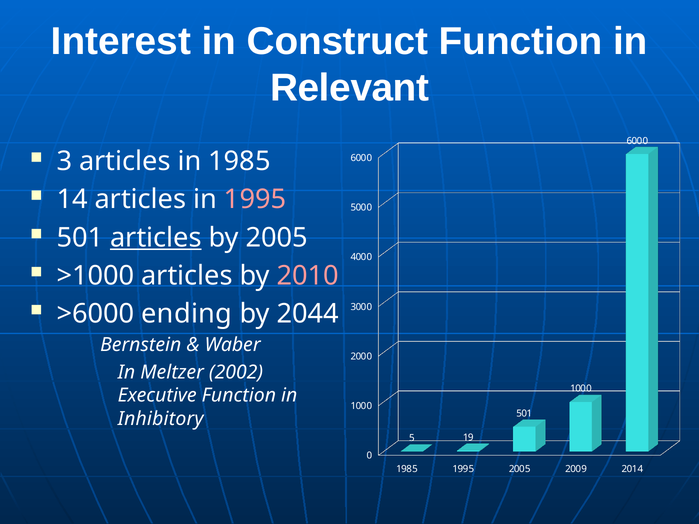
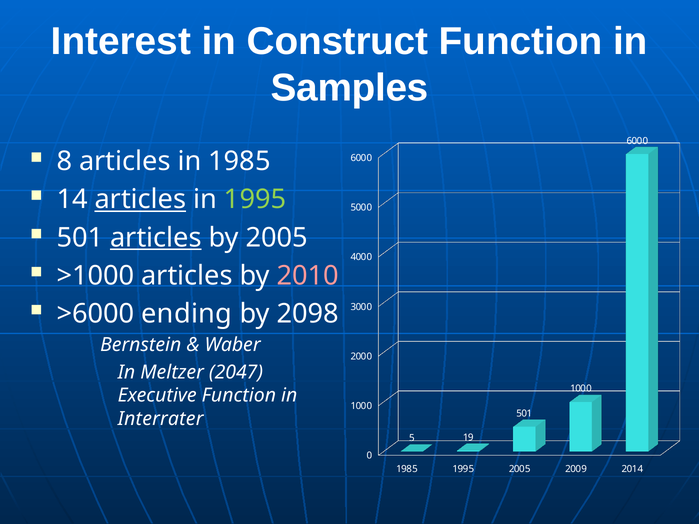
Relevant: Relevant -> Samples
3: 3 -> 8
articles at (140, 200) underline: none -> present
1995 at (255, 200) colour: pink -> light green
2044: 2044 -> 2098
2002: 2002 -> 2047
Inhibitory: Inhibitory -> Interrater
